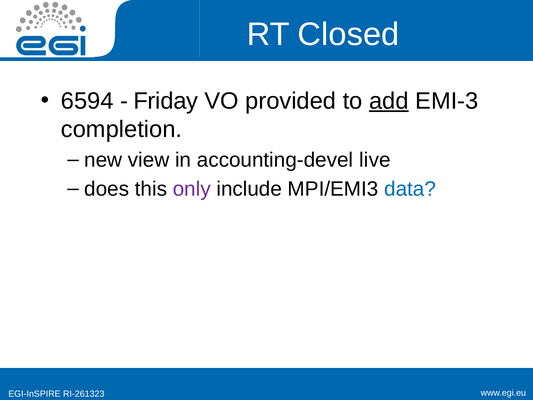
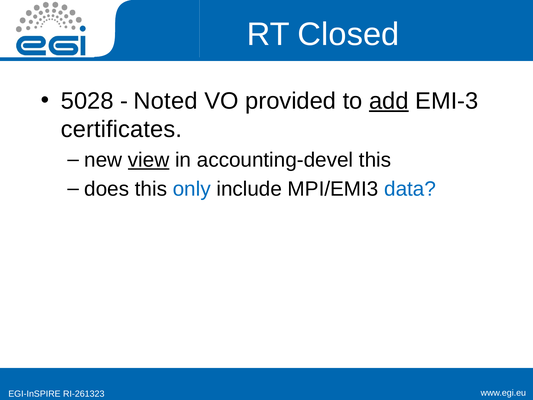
6594: 6594 -> 5028
Friday: Friday -> Noted
completion: completion -> certificates
view underline: none -> present
accounting-devel live: live -> this
only colour: purple -> blue
